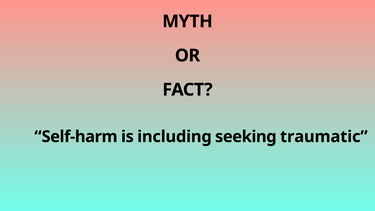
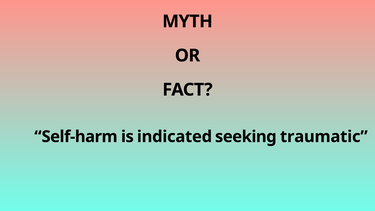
including: including -> indicated
